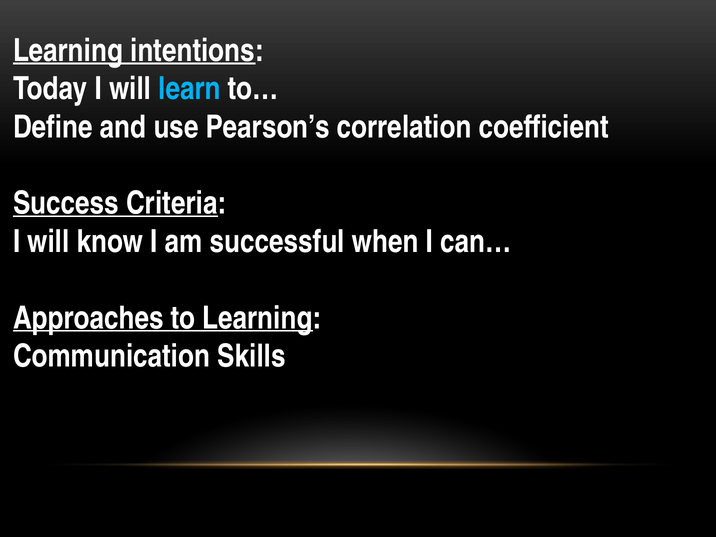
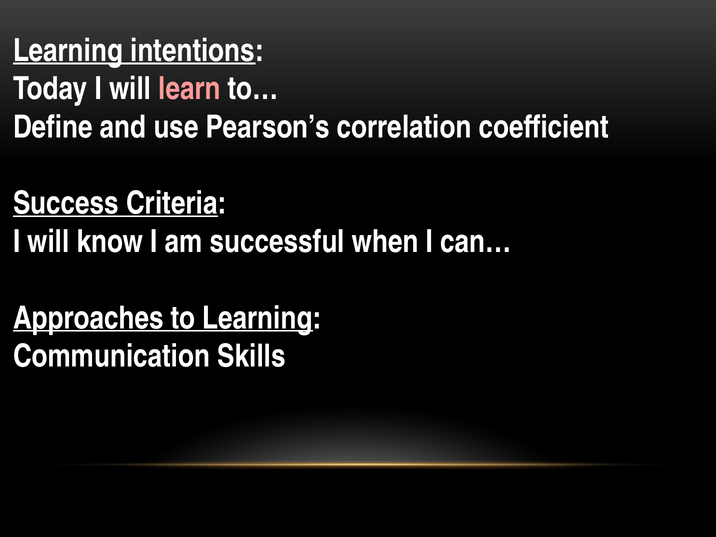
learn colour: light blue -> pink
